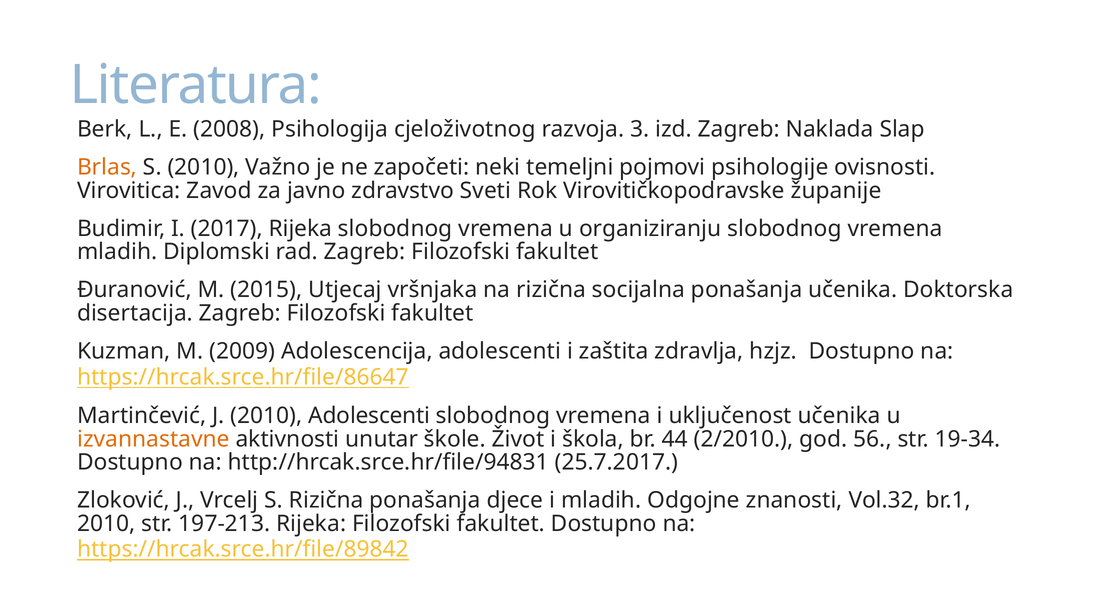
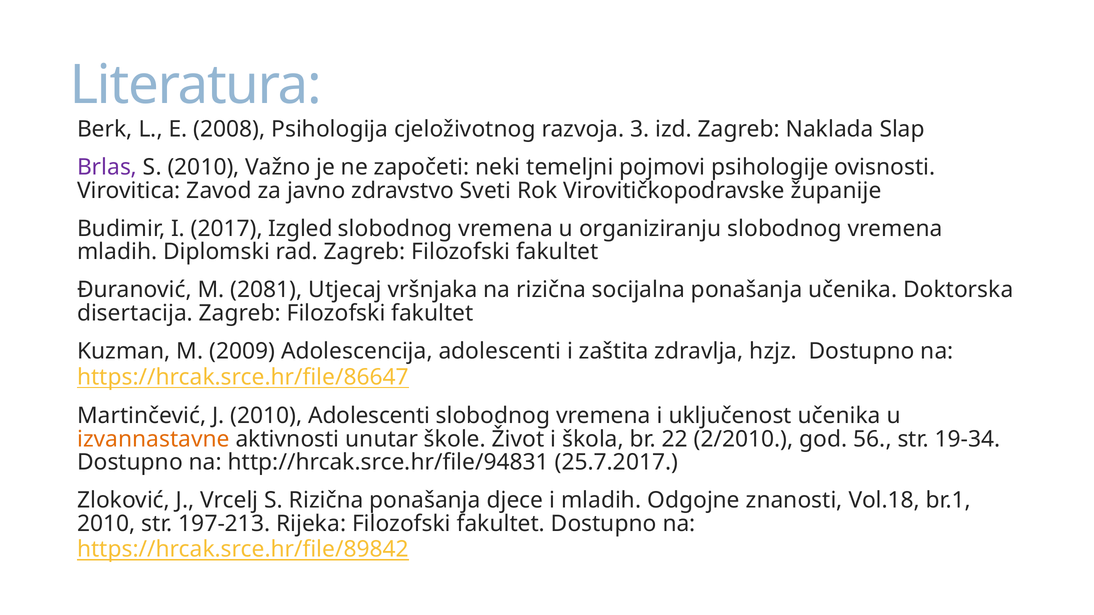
Brlas colour: orange -> purple
2017 Rijeka: Rijeka -> Izgled
2015: 2015 -> 2081
44: 44 -> 22
Vol.32: Vol.32 -> Vol.18
